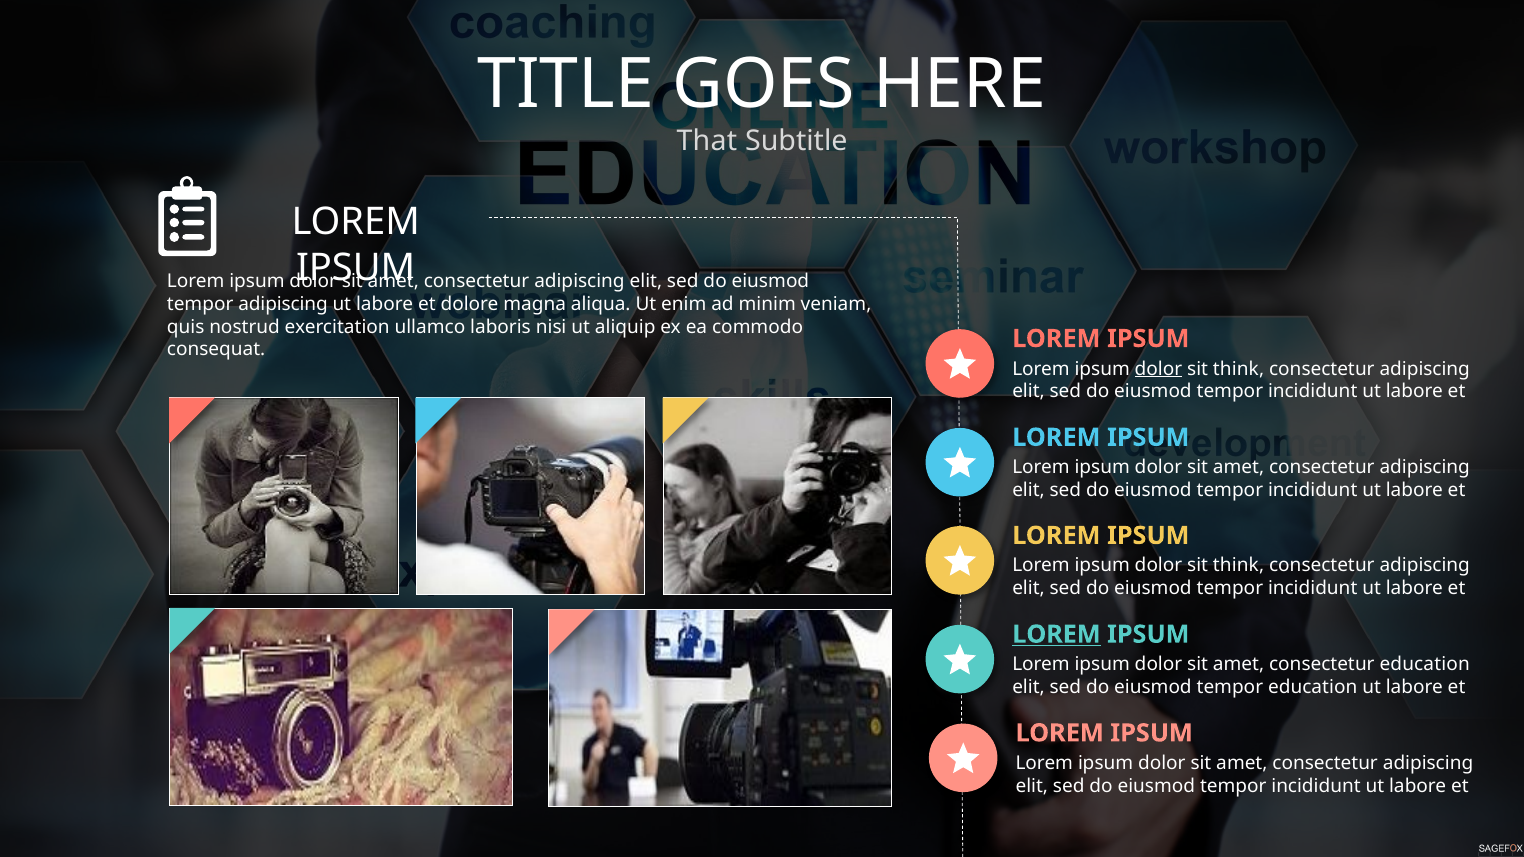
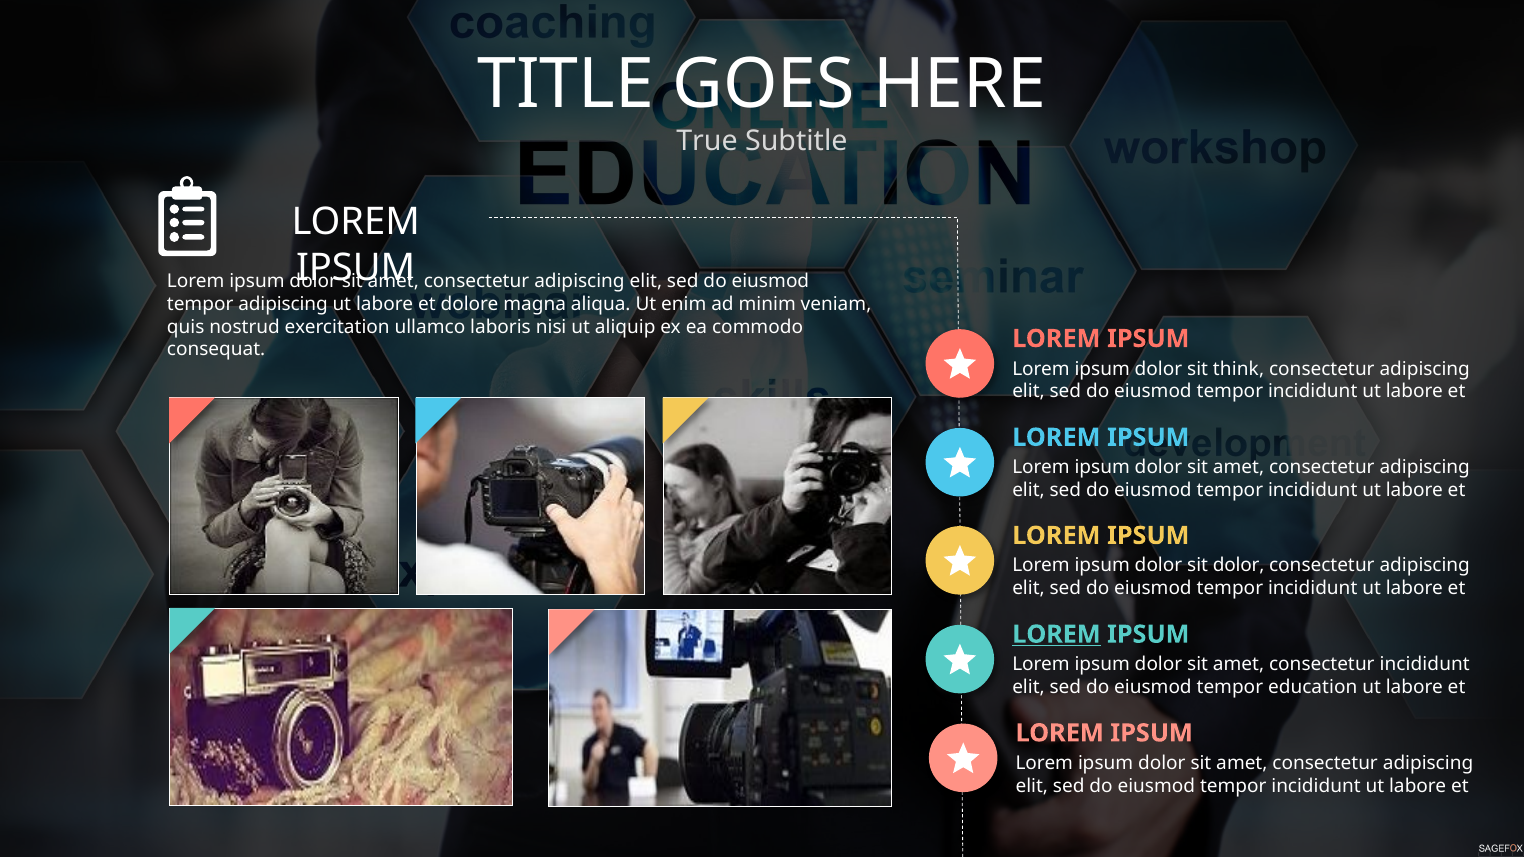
That: That -> True
dolor at (1158, 369) underline: present -> none
think at (1239, 566): think -> dolor
consectetur education: education -> incididunt
